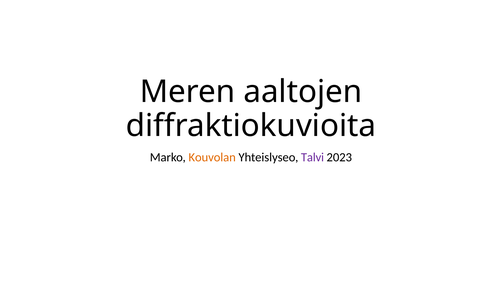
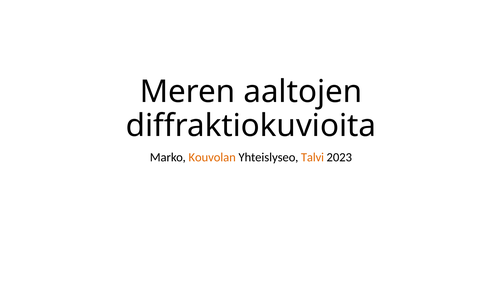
Talvi colour: purple -> orange
